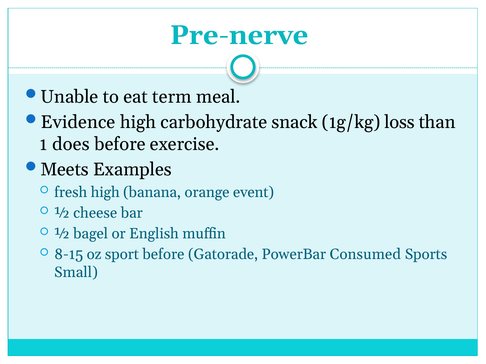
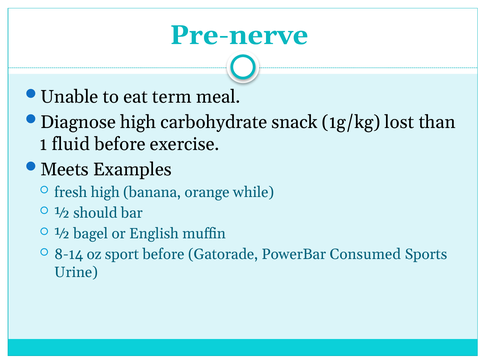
Evidence: Evidence -> Diagnose
loss: loss -> lost
does: does -> fluid
event: event -> while
cheese: cheese -> should
8-15: 8-15 -> 8-14
Small: Small -> Urine
